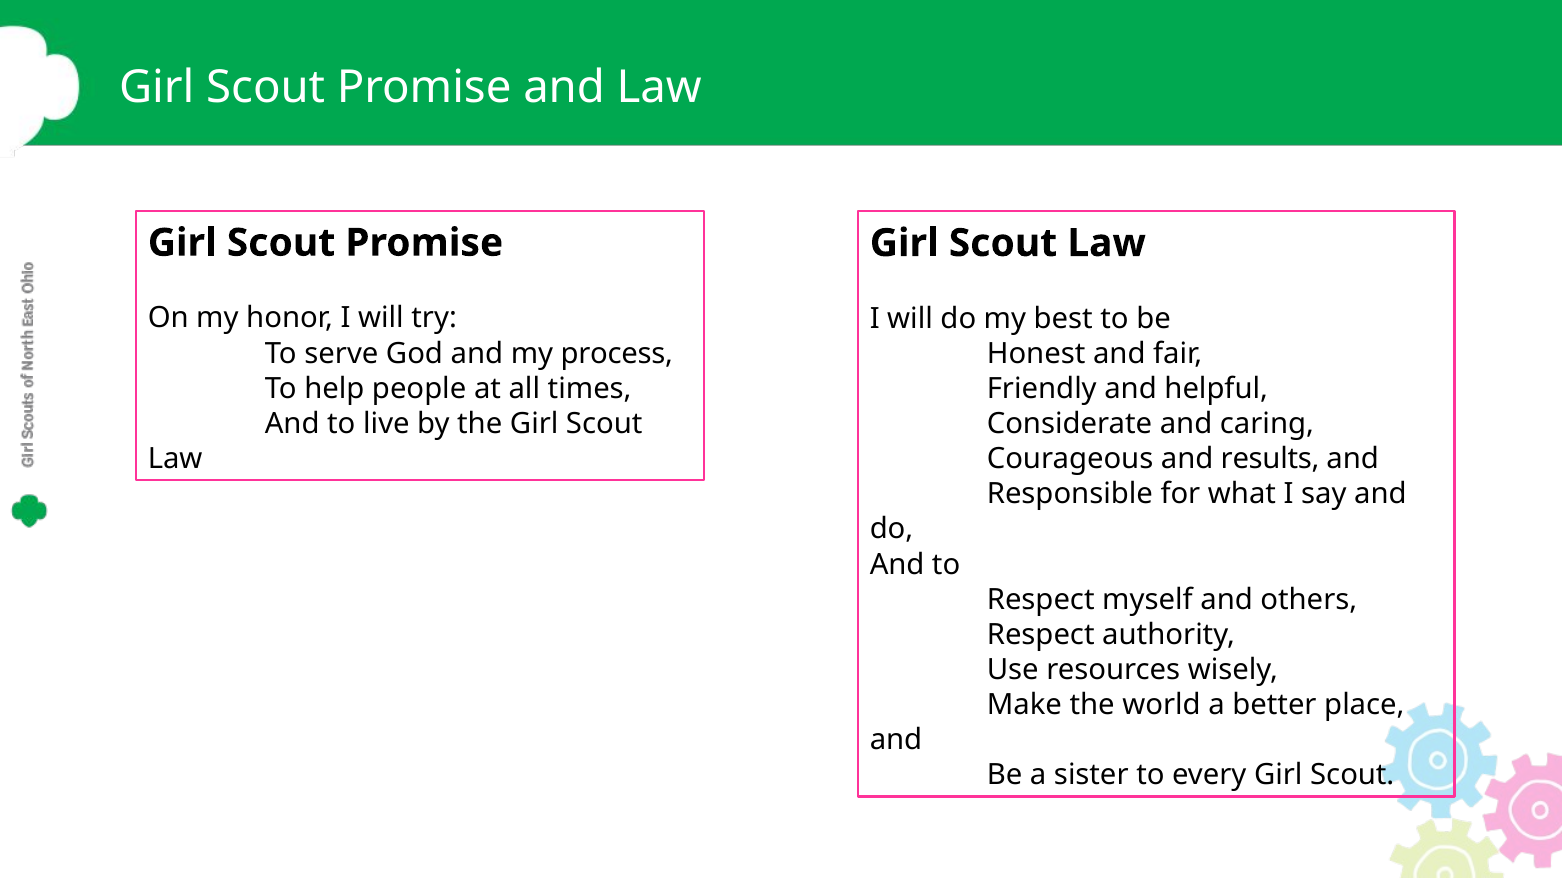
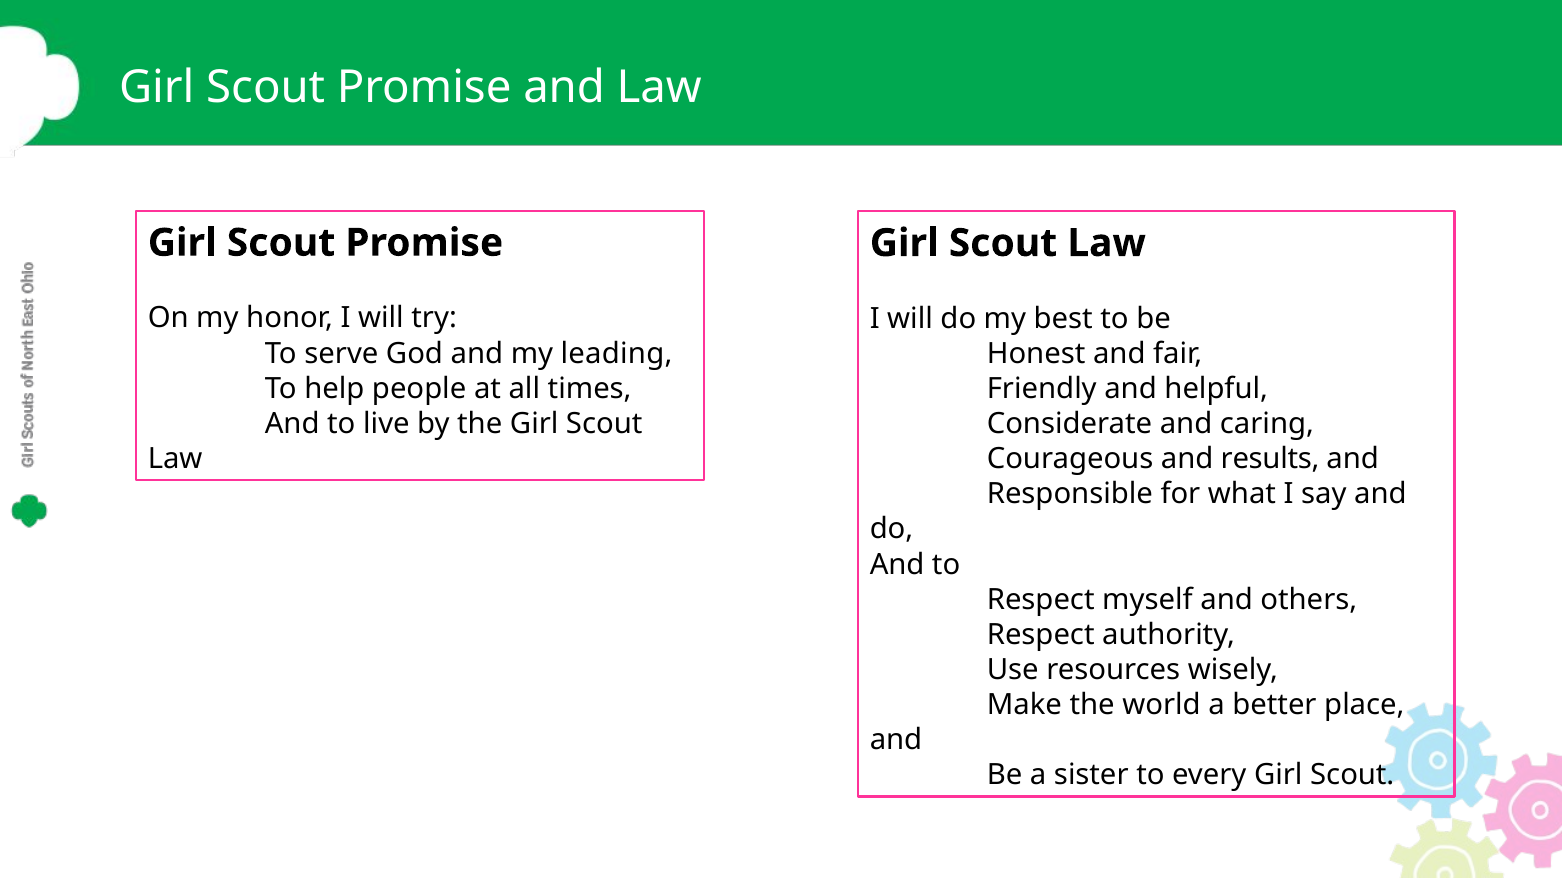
process: process -> leading
